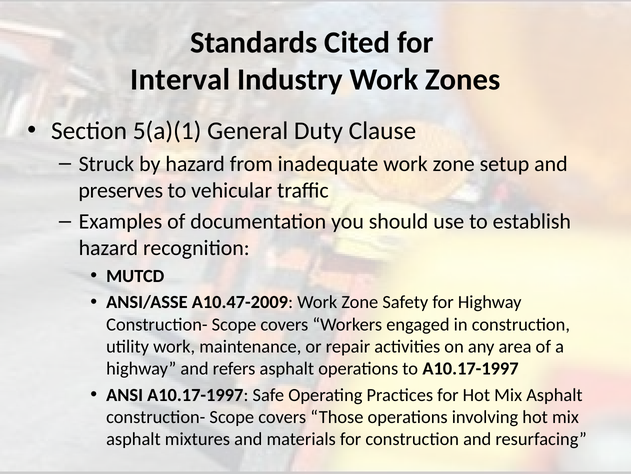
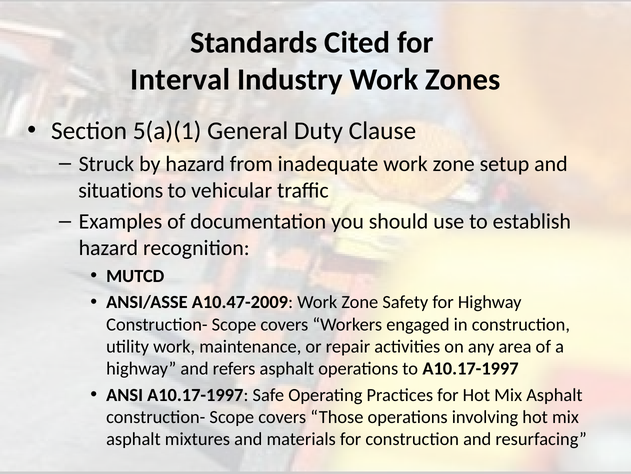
preserves: preserves -> situations
